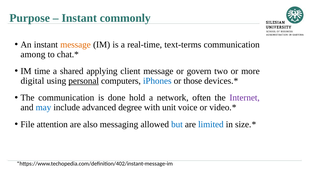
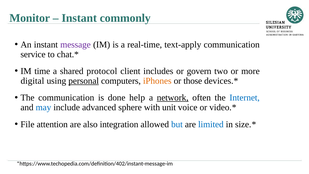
Purpose: Purpose -> Monitor
message at (75, 44) colour: orange -> purple
text-terms: text-terms -> text-apply
among: among -> service
applying: applying -> protocol
client message: message -> includes
iPhones colour: blue -> orange
hold: hold -> help
network underline: none -> present
Internet colour: purple -> blue
degree: degree -> sphere
messaging: messaging -> integration
